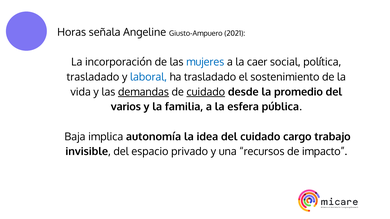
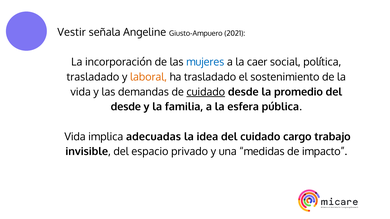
Horas: Horas -> Vestir
laboral colour: blue -> orange
demandas underline: present -> none
varios at (126, 107): varios -> desde
Baja at (75, 137): Baja -> Vida
autonomía: autonomía -> adecuadas
recursos: recursos -> medidas
